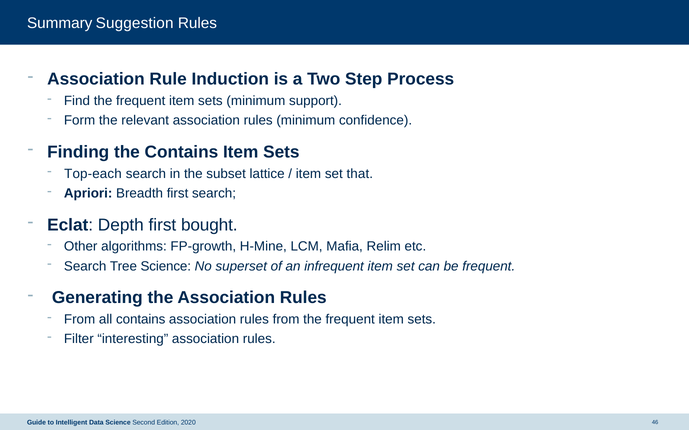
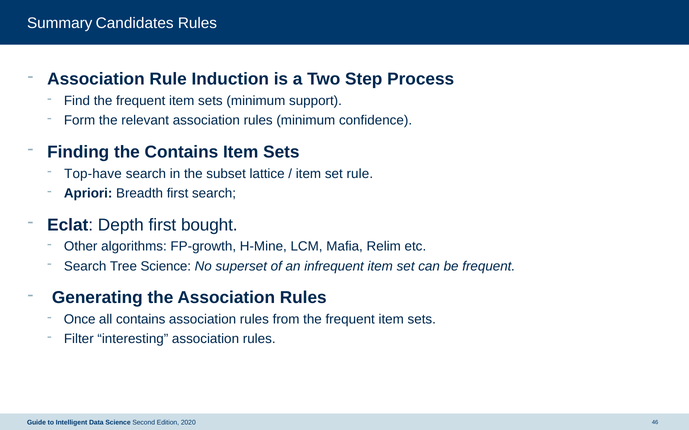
Suggestion: Suggestion -> Candidates
Top-each: Top-each -> Top-have
set that: that -> rule
From at (80, 320): From -> Once
